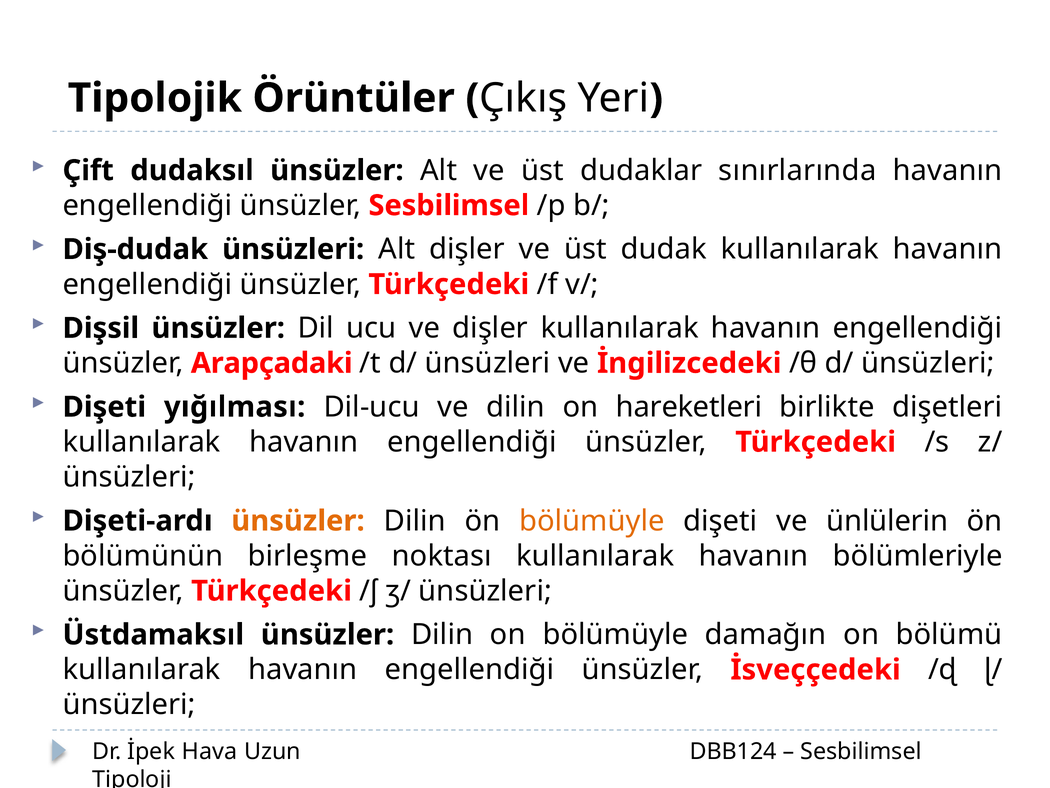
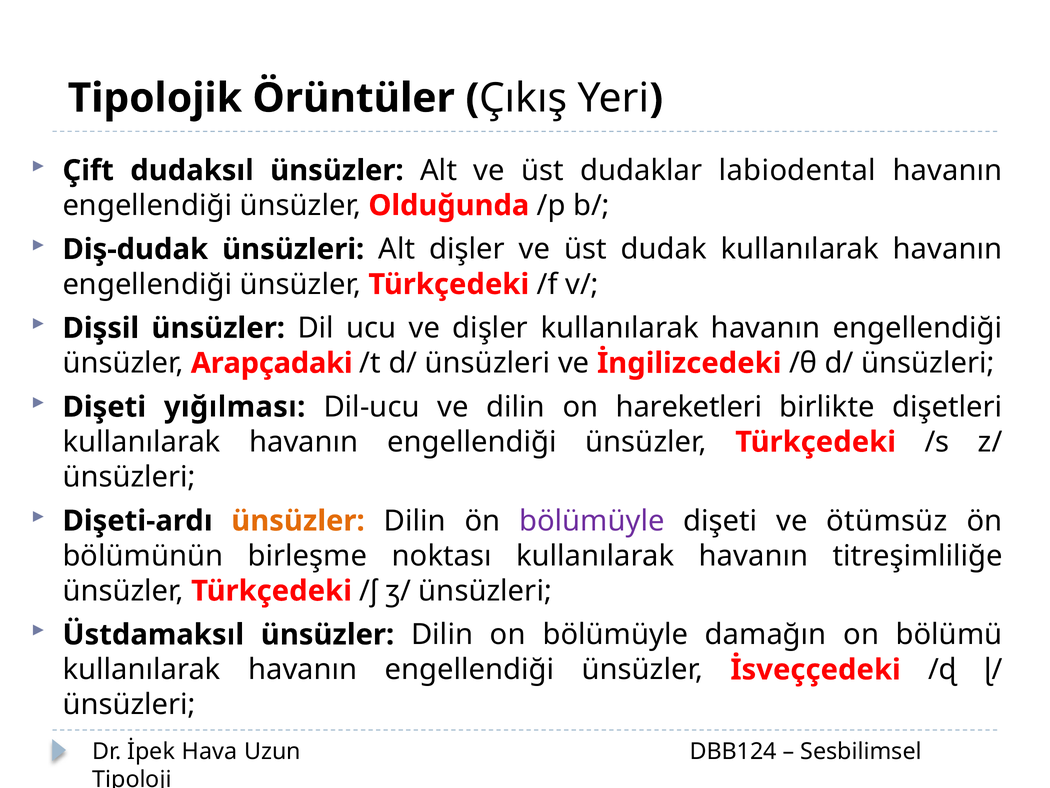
sınırlarında: sınırlarında -> labiodental
ünsüzler Sesbilimsel: Sesbilimsel -> Olduğunda
bölümüyle at (592, 521) colour: orange -> purple
ünlülerin: ünlülerin -> ötümsüz
bölümleriyle: bölümleriyle -> titreşimliliğe
